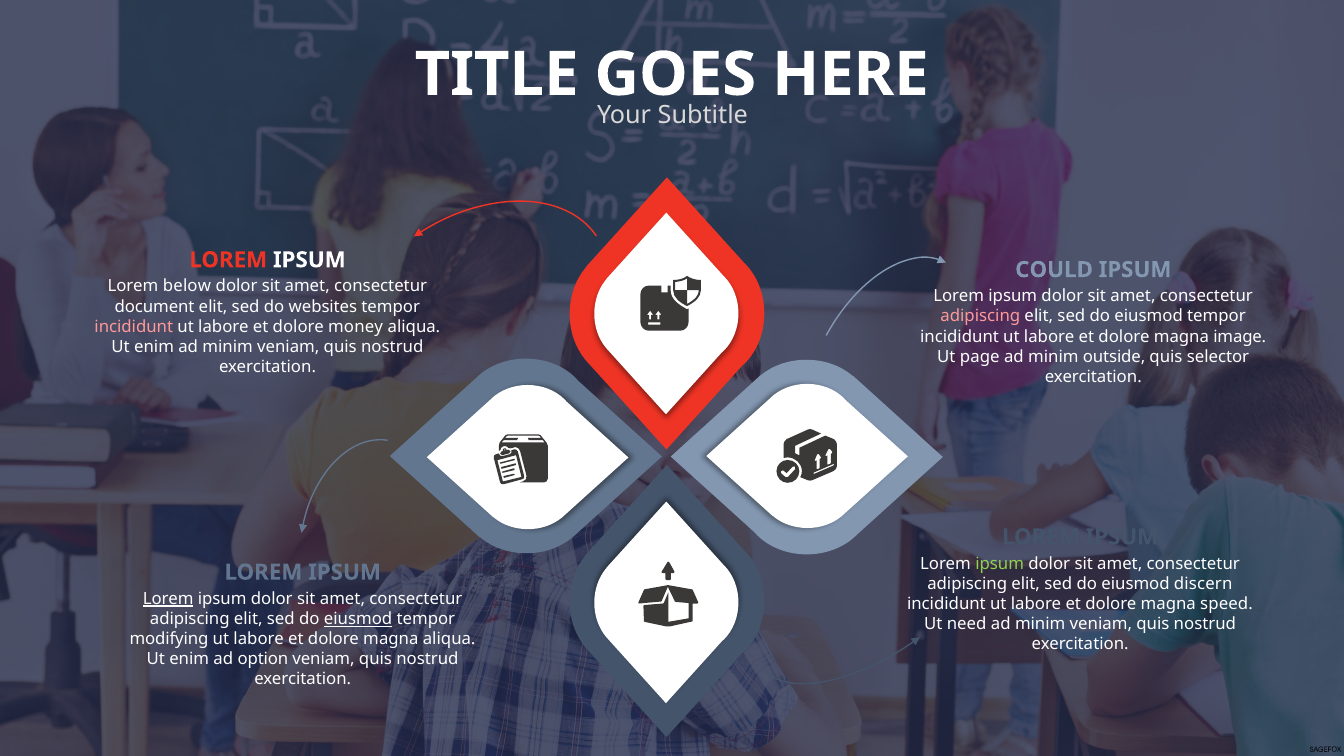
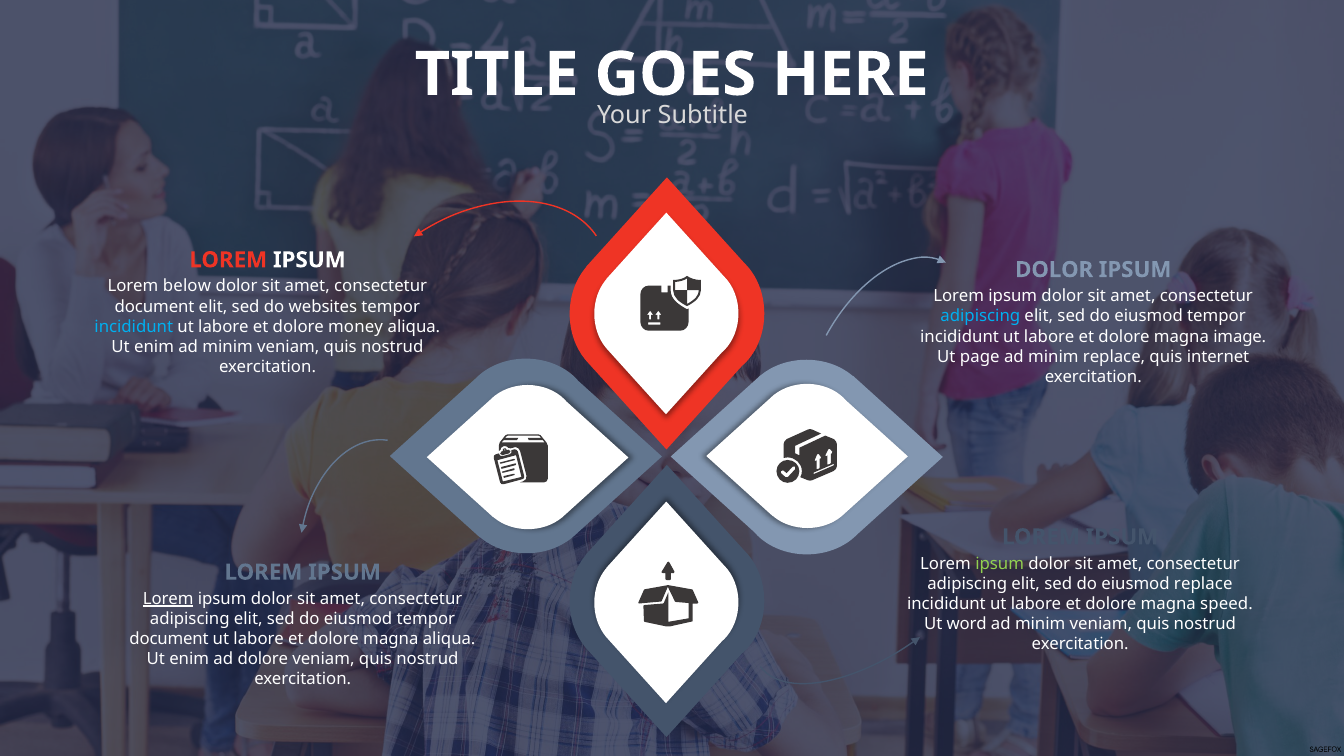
COULD at (1054, 270): COULD -> DOLOR
adipiscing at (980, 316) colour: pink -> light blue
incididunt at (134, 327) colour: pink -> light blue
minim outside: outside -> replace
selector: selector -> internet
eiusmod discern: discern -> replace
eiusmod at (358, 619) underline: present -> none
need: need -> word
modifying at (169, 639): modifying -> document
ad option: option -> dolore
